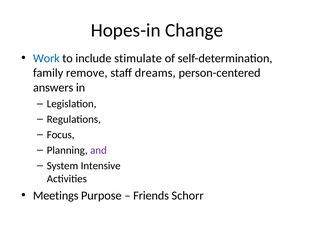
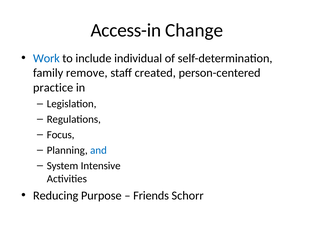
Hopes-in: Hopes-in -> Access-in
stimulate: stimulate -> individual
dreams: dreams -> created
answers: answers -> practice
and colour: purple -> blue
Meetings: Meetings -> Reducing
